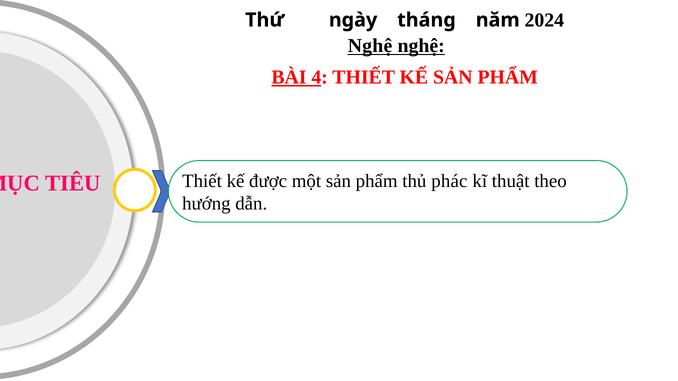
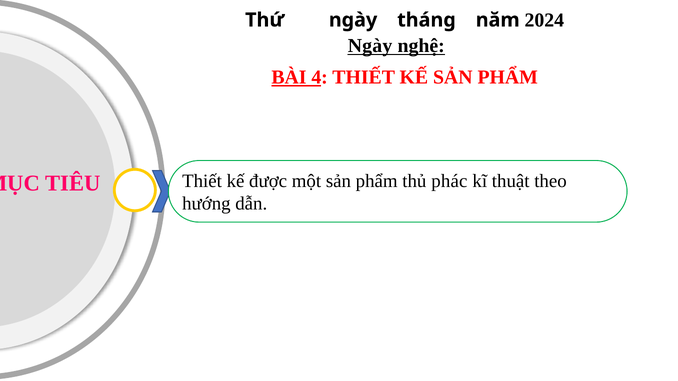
Nghệ at (370, 46): Nghệ -> Ngày
